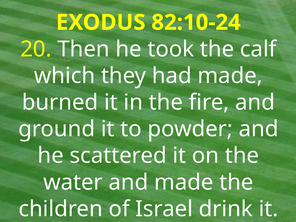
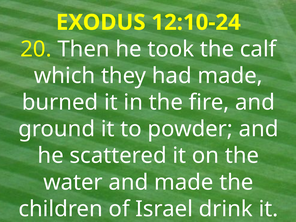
82:10-24: 82:10-24 -> 12:10-24
